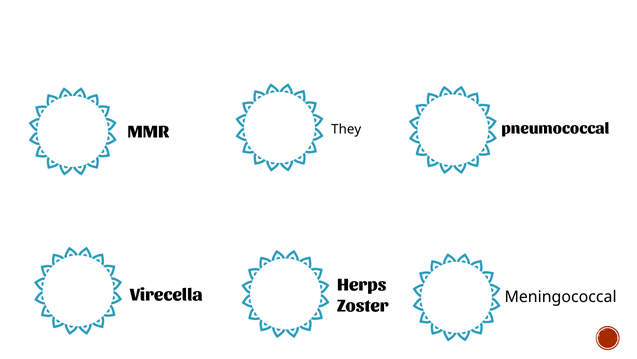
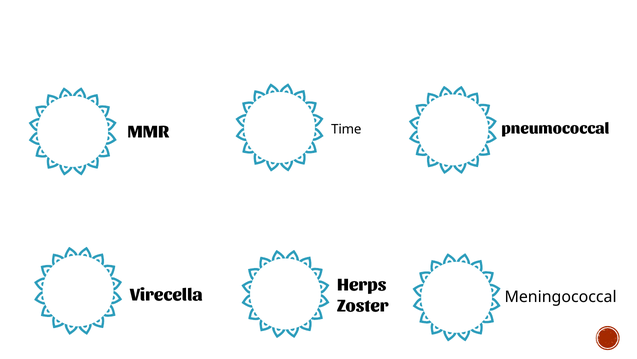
They: They -> Time
